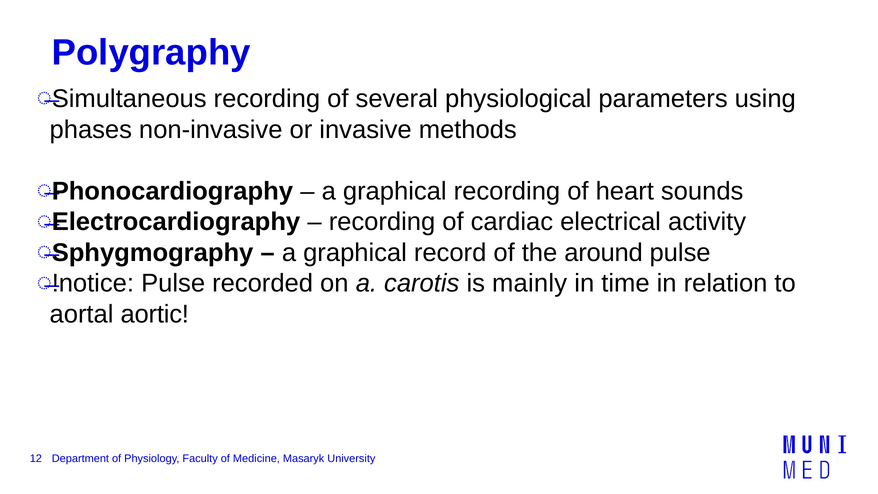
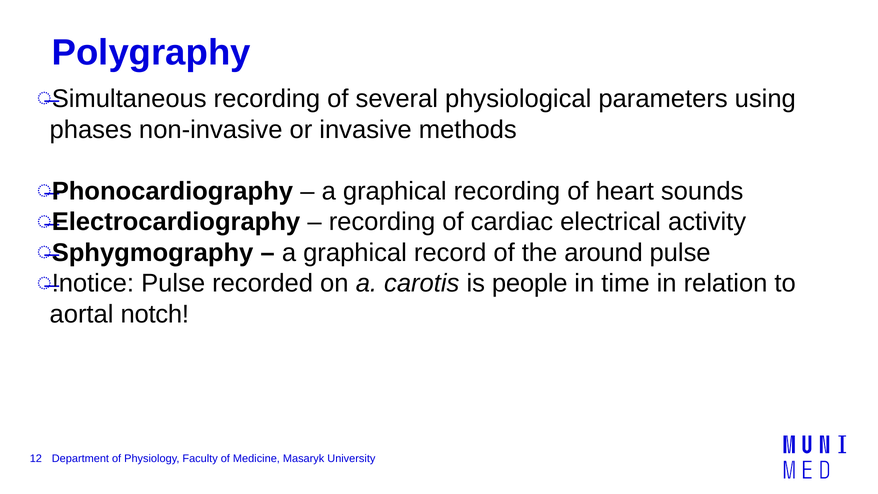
mainly: mainly -> people
aortic: aortic -> notch
